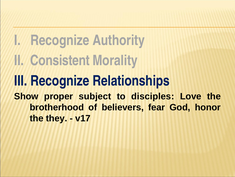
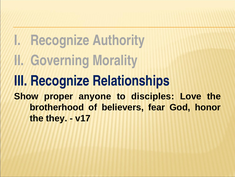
Consistent: Consistent -> Governing
subject: subject -> anyone
